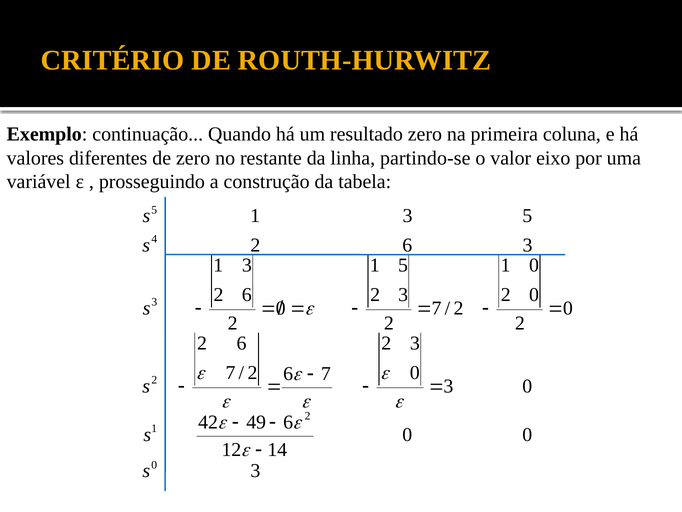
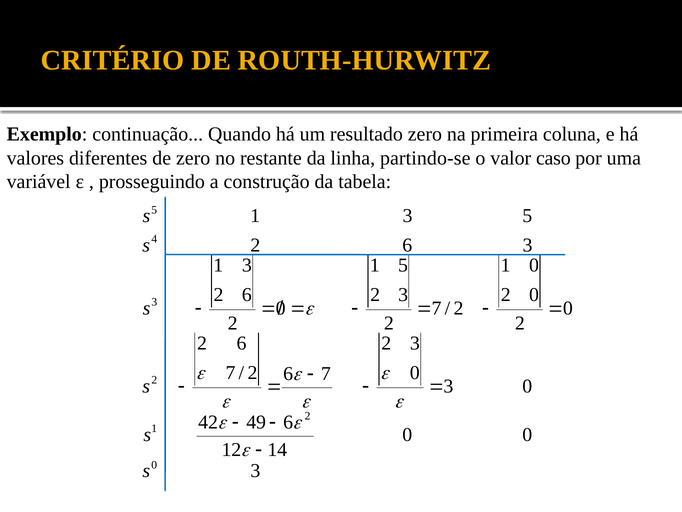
eixo: eixo -> caso
